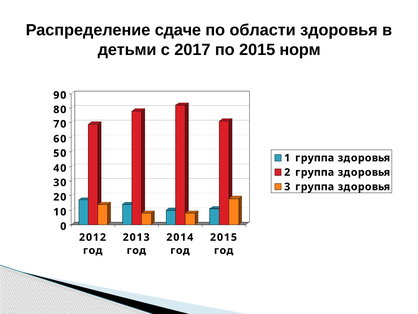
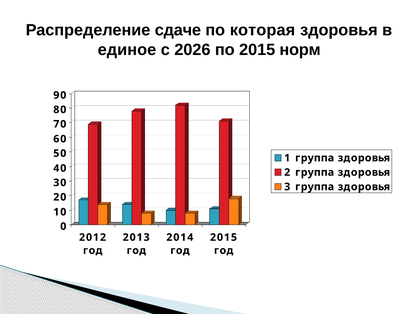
области: области -> которая
детьми: детьми -> единое
2017: 2017 -> 2026
